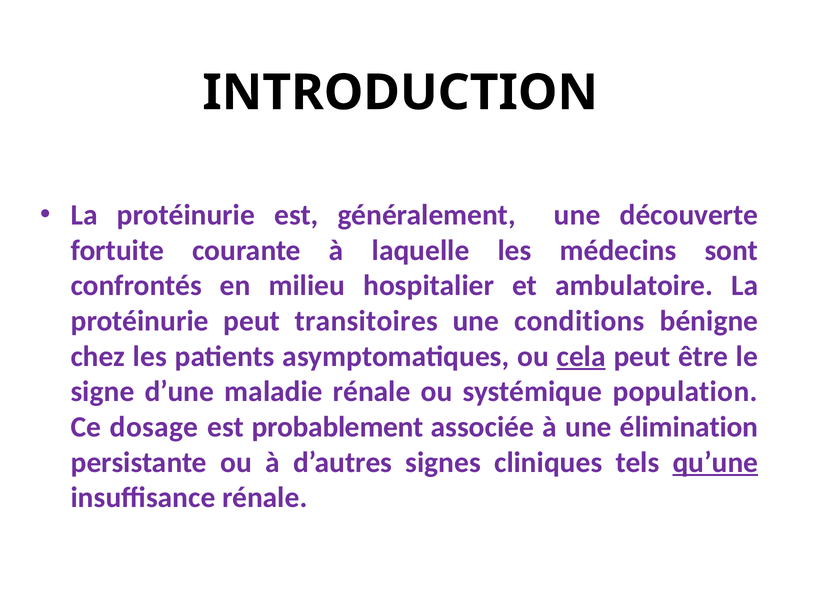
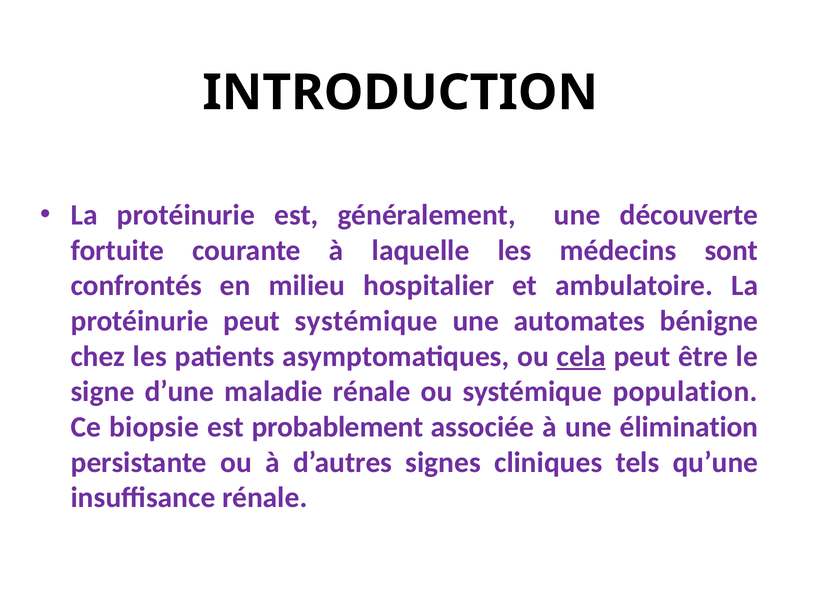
peut transitoires: transitoires -> systémique
conditions: conditions -> automates
dosage: dosage -> biopsie
qu’une underline: present -> none
